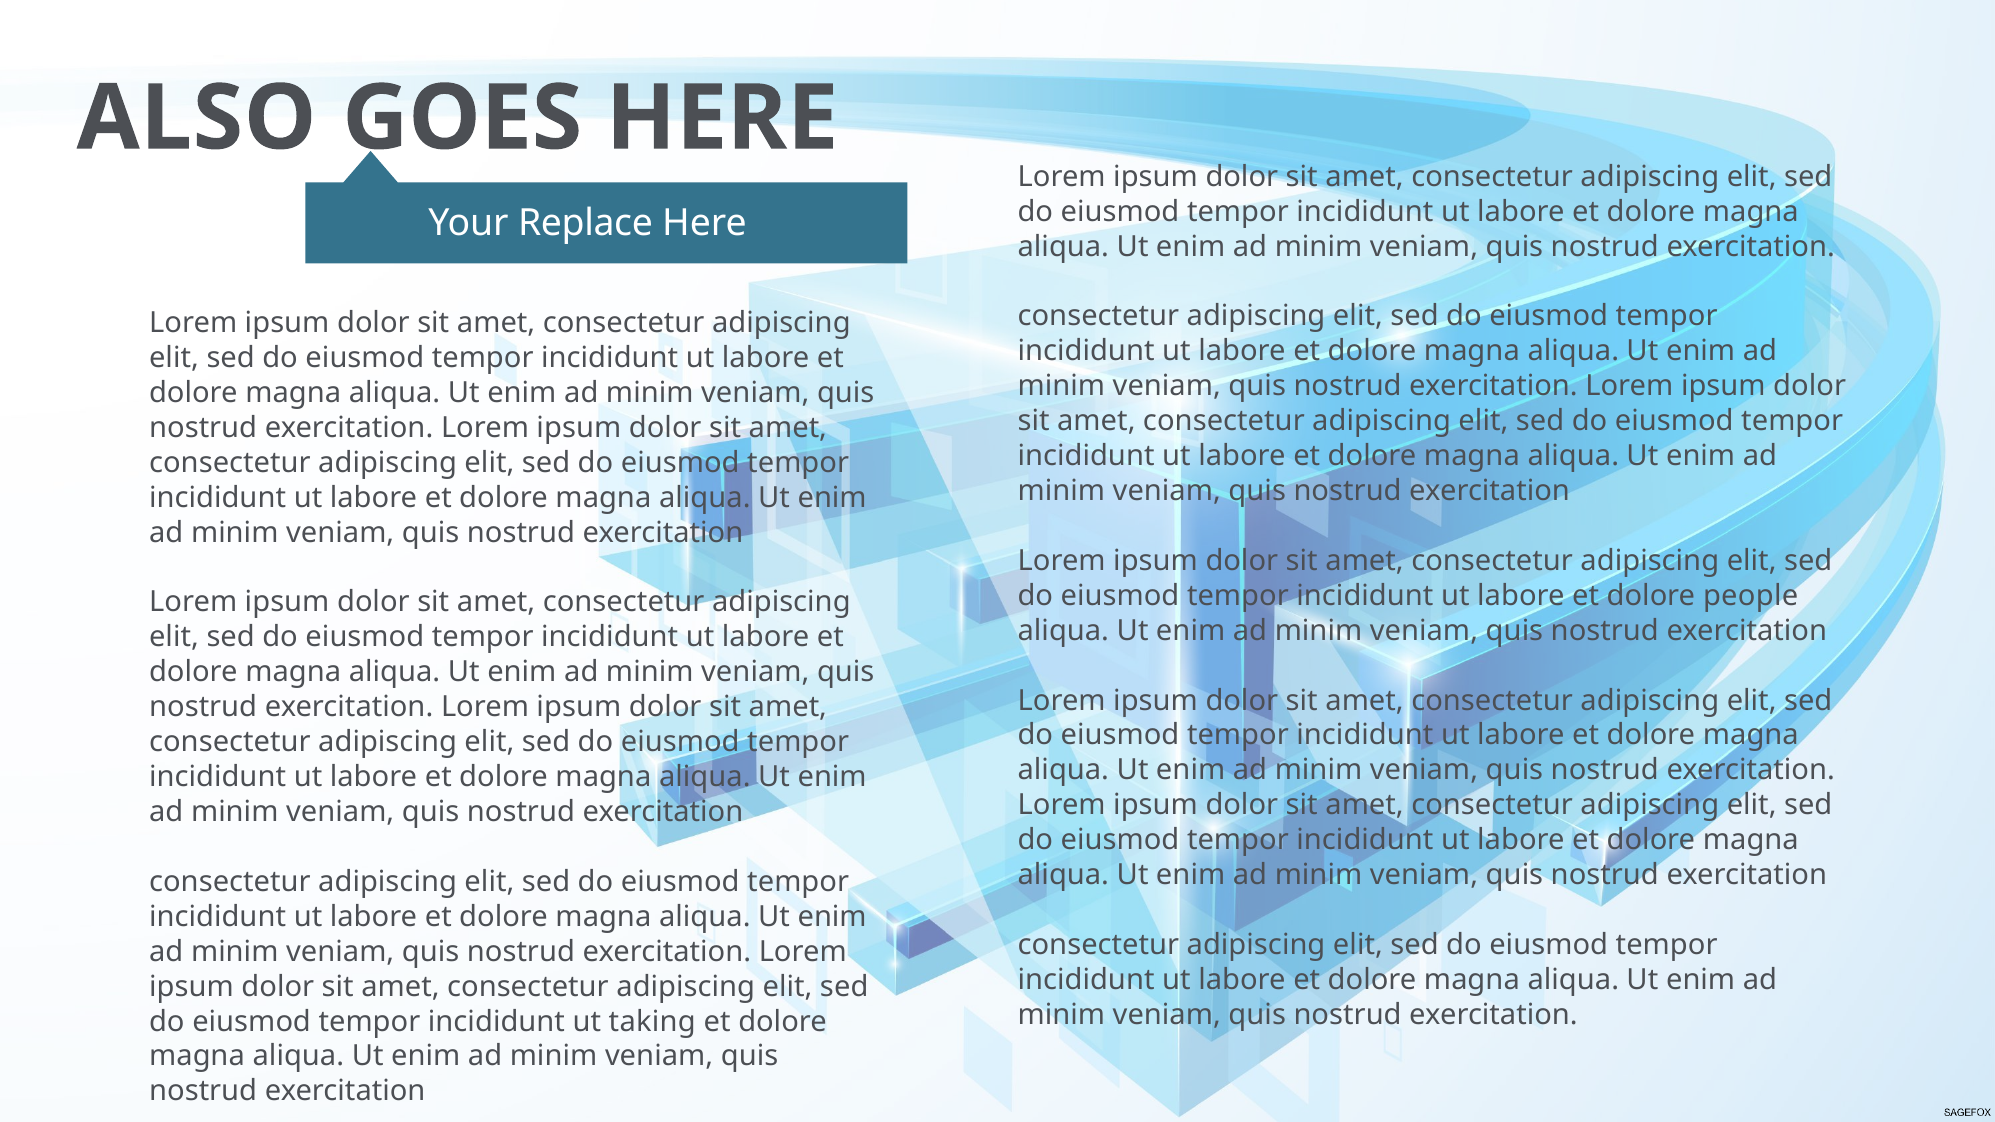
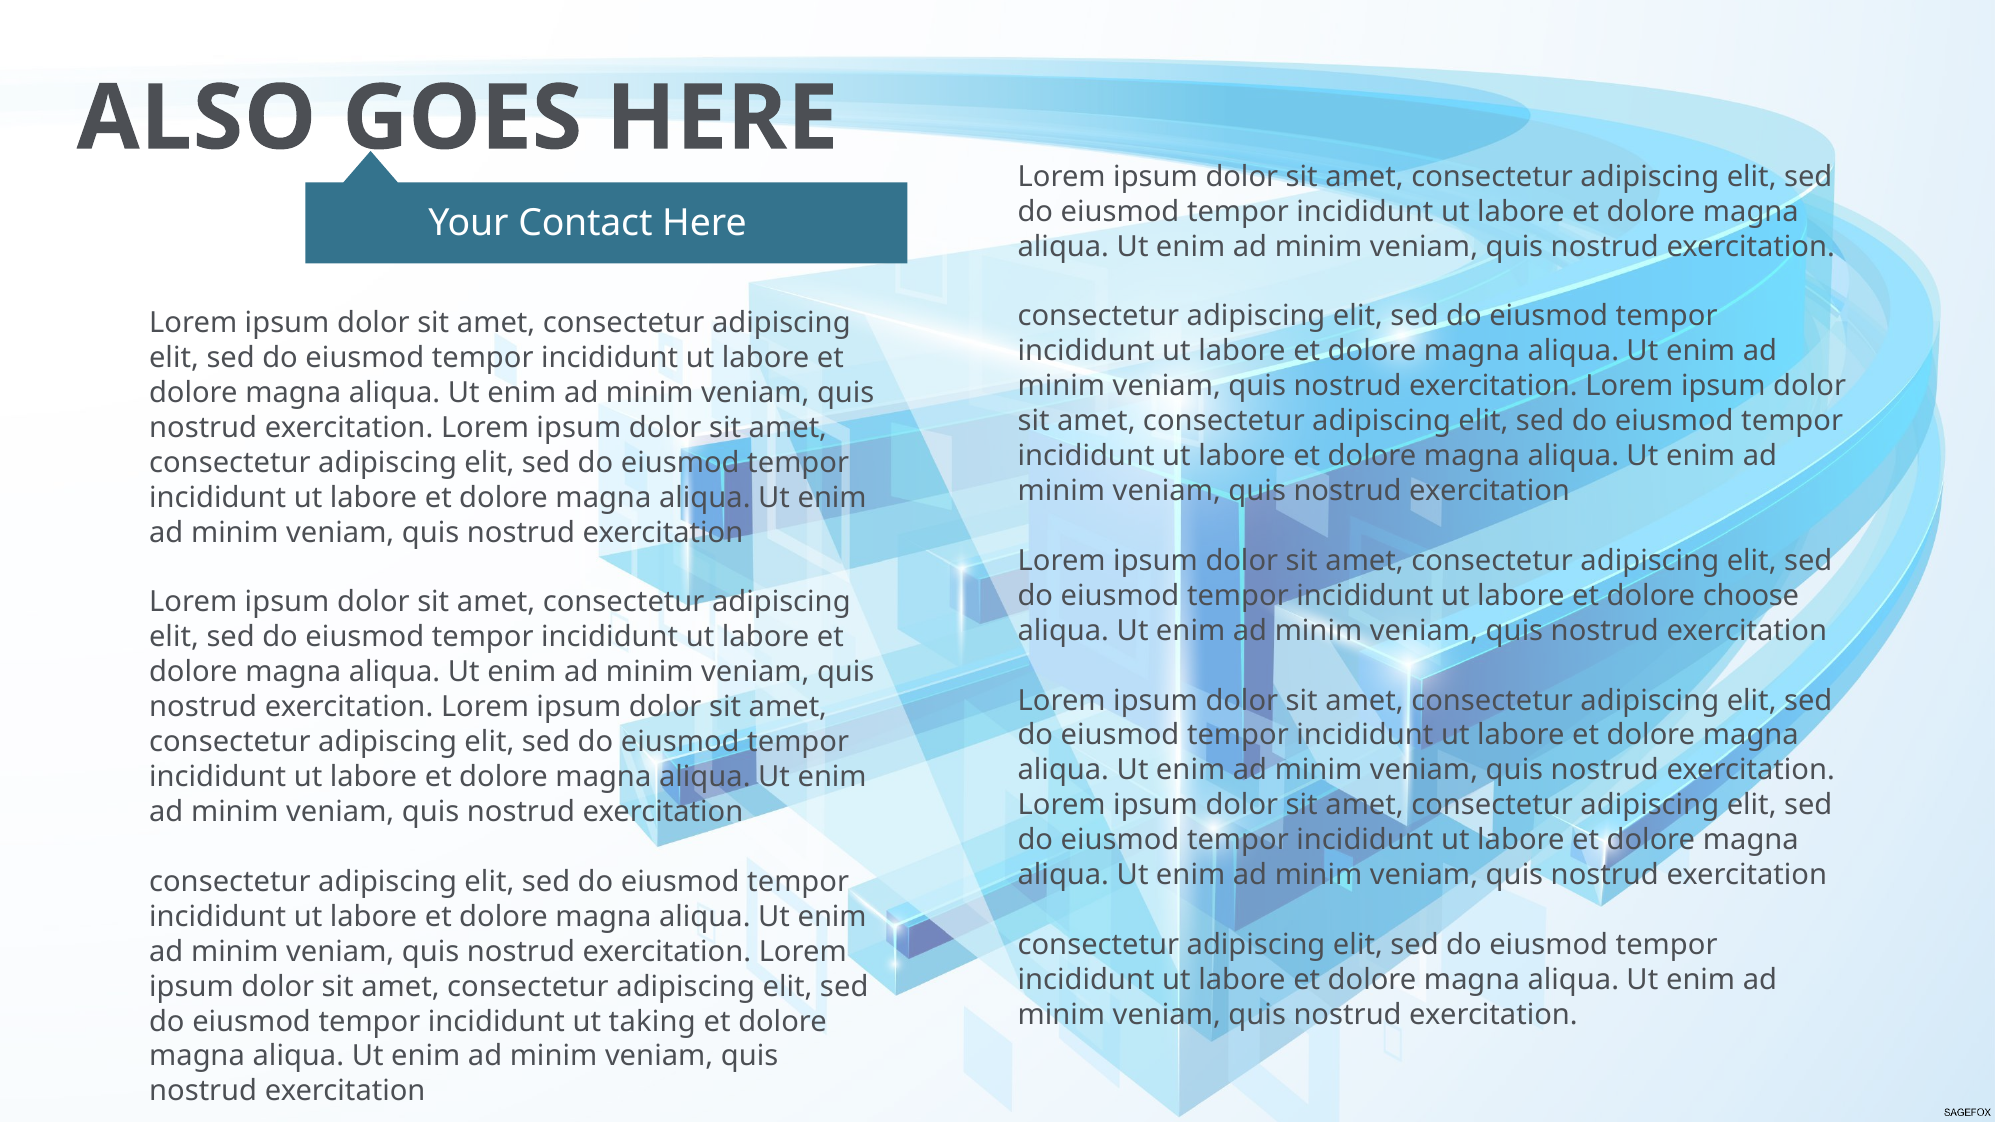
Replace: Replace -> Contact
people: people -> choose
